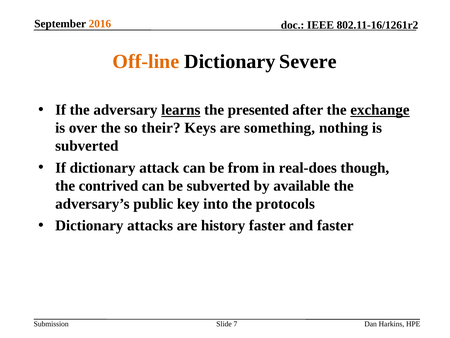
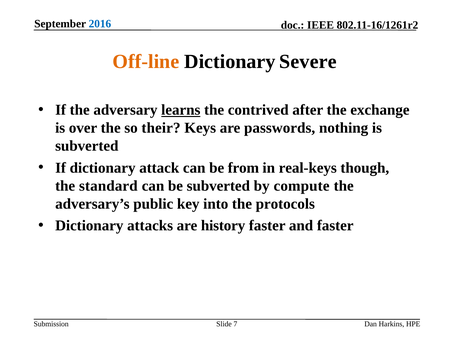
2016 colour: orange -> blue
presented: presented -> contrived
exchange underline: present -> none
something: something -> passwords
real-does: real-does -> real-keys
contrived: contrived -> standard
available: available -> compute
